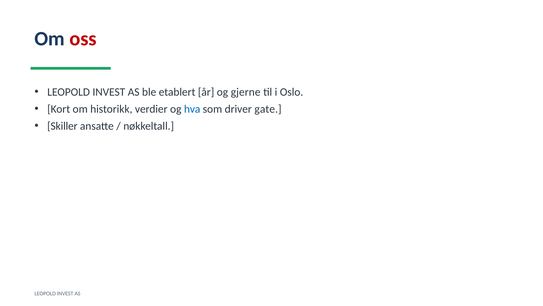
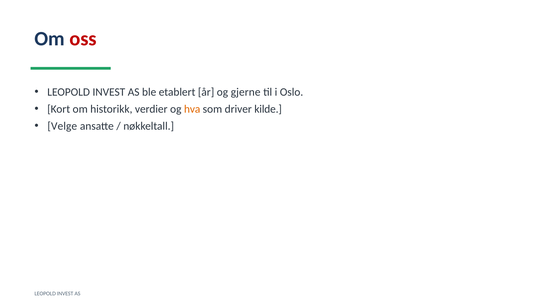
hva colour: blue -> orange
gate: gate -> kilde
Skiller: Skiller -> Velge
